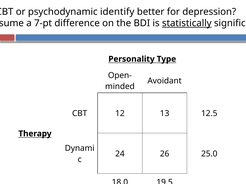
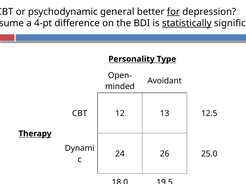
identify: identify -> general
for underline: none -> present
7-pt: 7-pt -> 4-pt
